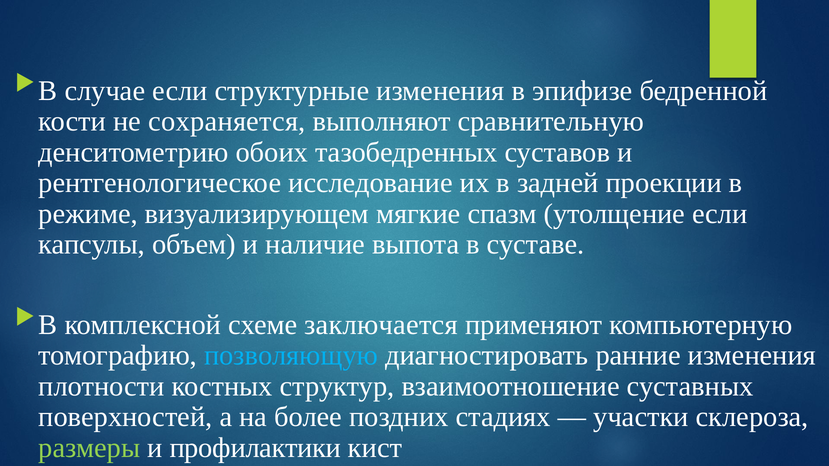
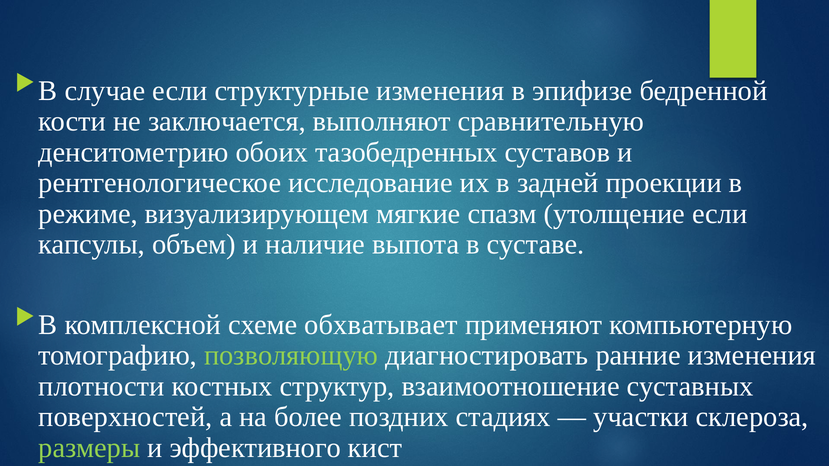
сохраняется: сохраняется -> заключается
заключается: заключается -> обхватывает
позволяющую colour: light blue -> light green
профилактики: профилактики -> эффективного
